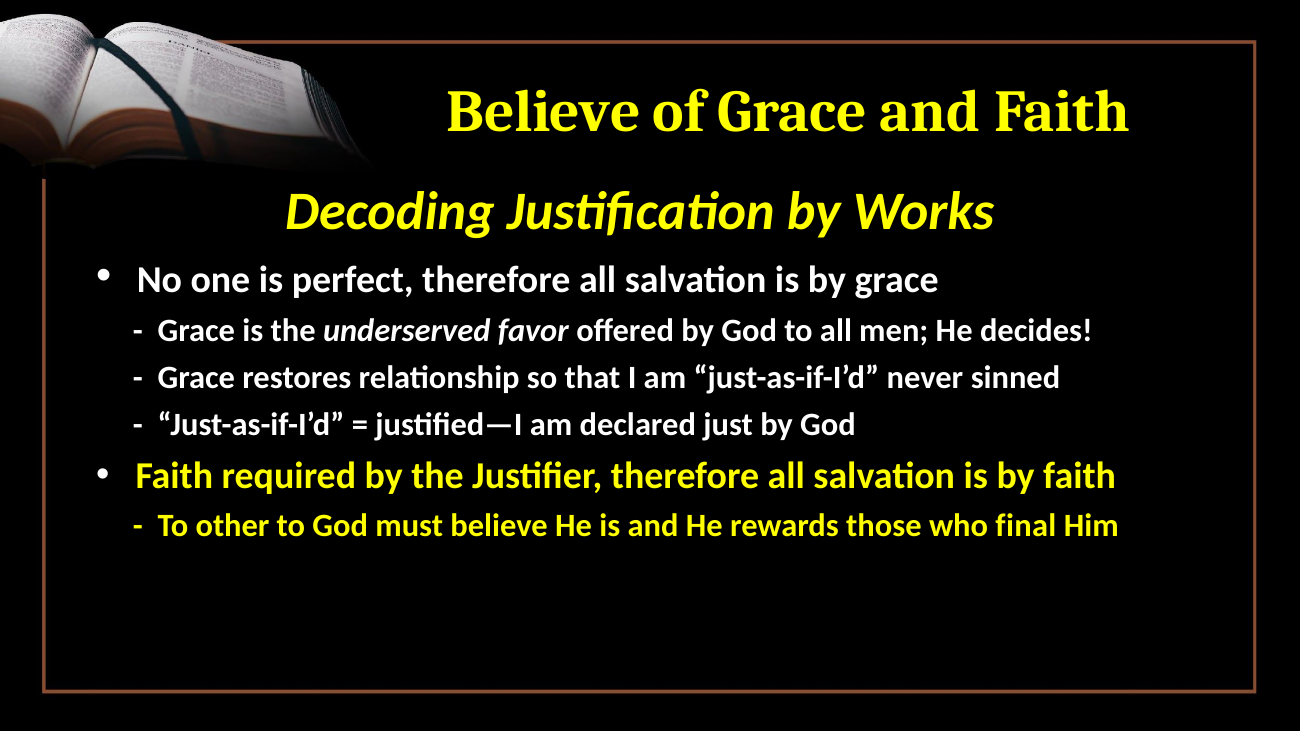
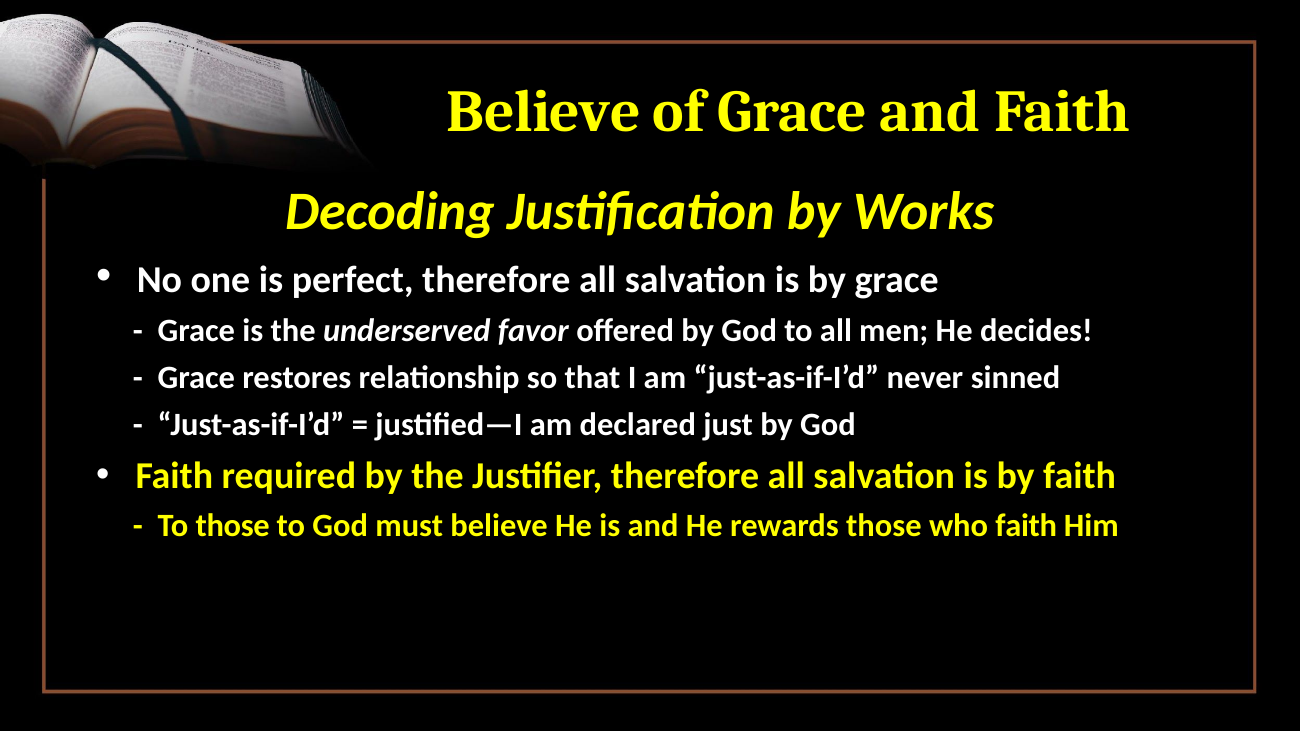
To other: other -> those
who final: final -> faith
